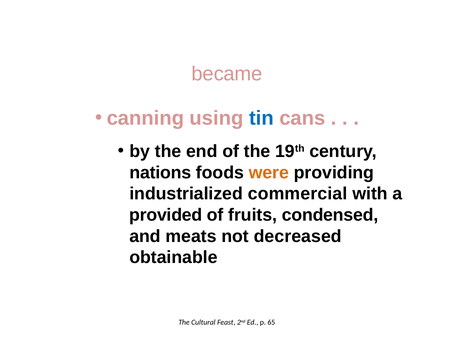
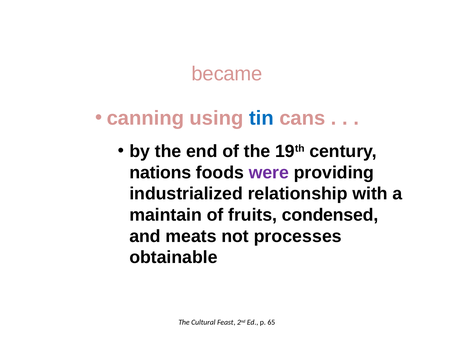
were colour: orange -> purple
commercial: commercial -> relationship
provided: provided -> maintain
decreased: decreased -> processes
